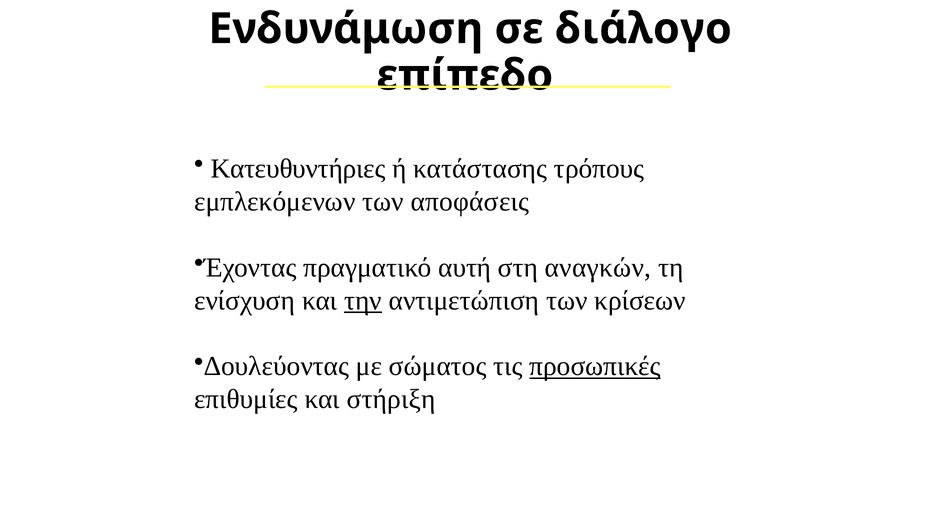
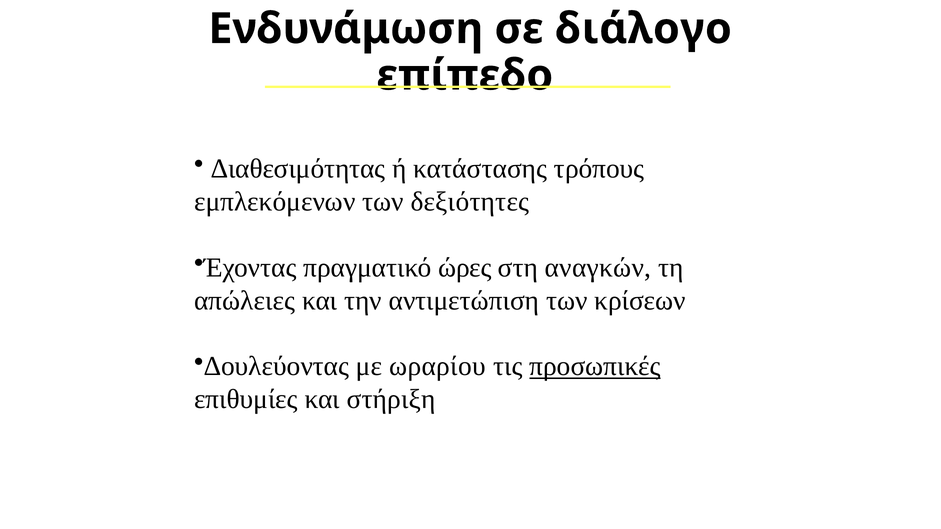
Κατευθυντήριες: Κατευθυντήριες -> Διαθεσιμότητας
αποφάσεις: αποφάσεις -> δεξιότητες
αυτή: αυτή -> ώρες
ενίσχυση: ενίσχυση -> απώλειες
την underline: present -> none
σώματος: σώματος -> ωραρίου
